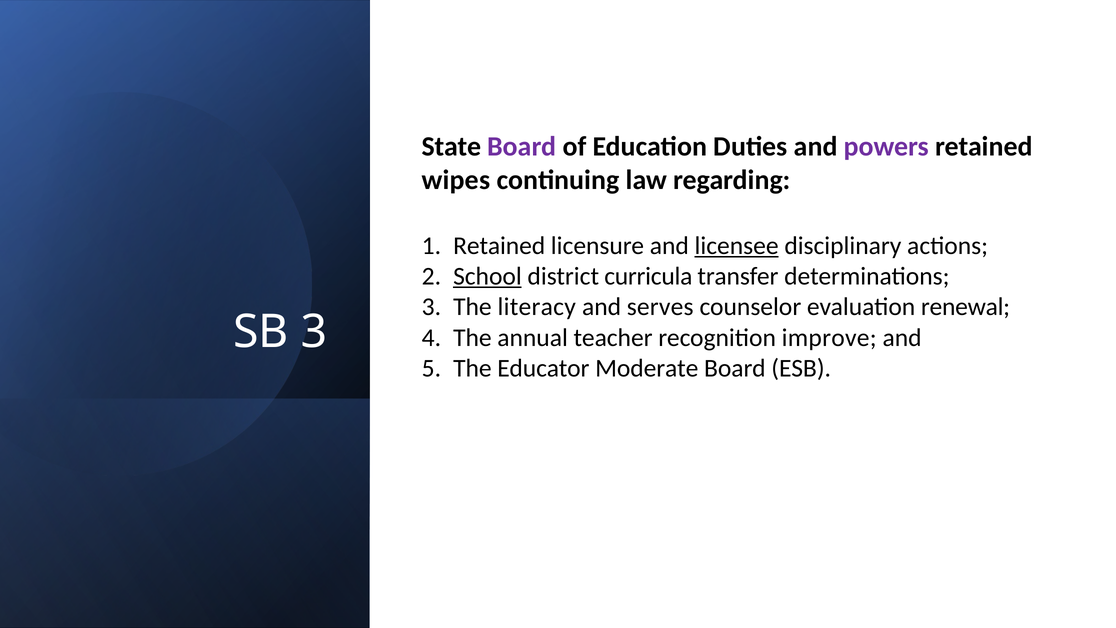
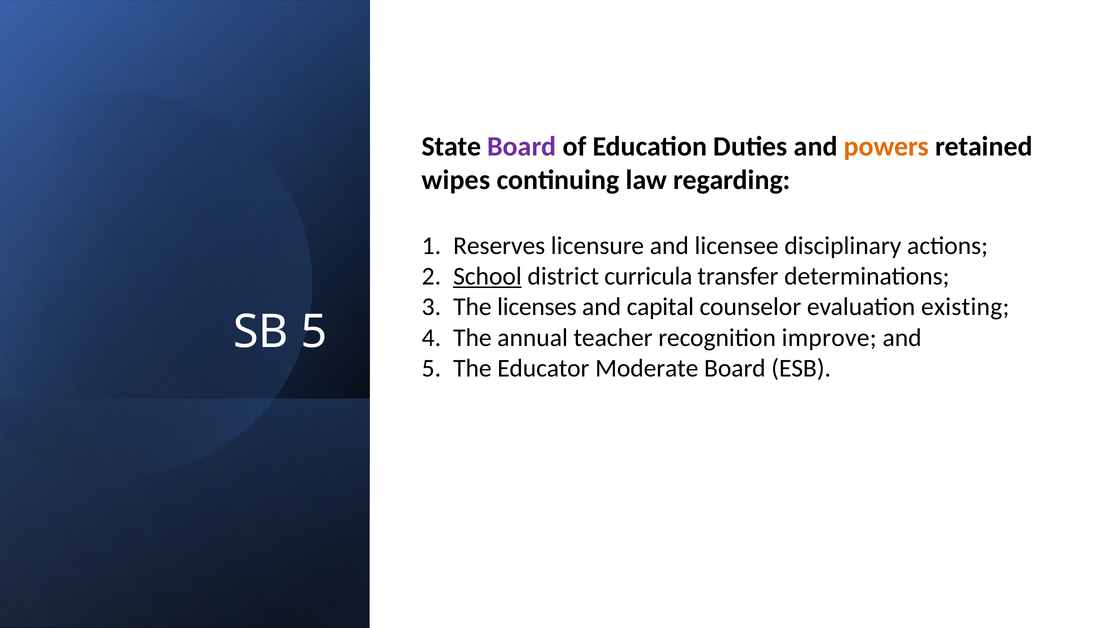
powers colour: purple -> orange
1 Retained: Retained -> Reserves
licensee underline: present -> none
literacy: literacy -> licenses
serves: serves -> capital
renewal: renewal -> existing
SB 3: 3 -> 5
